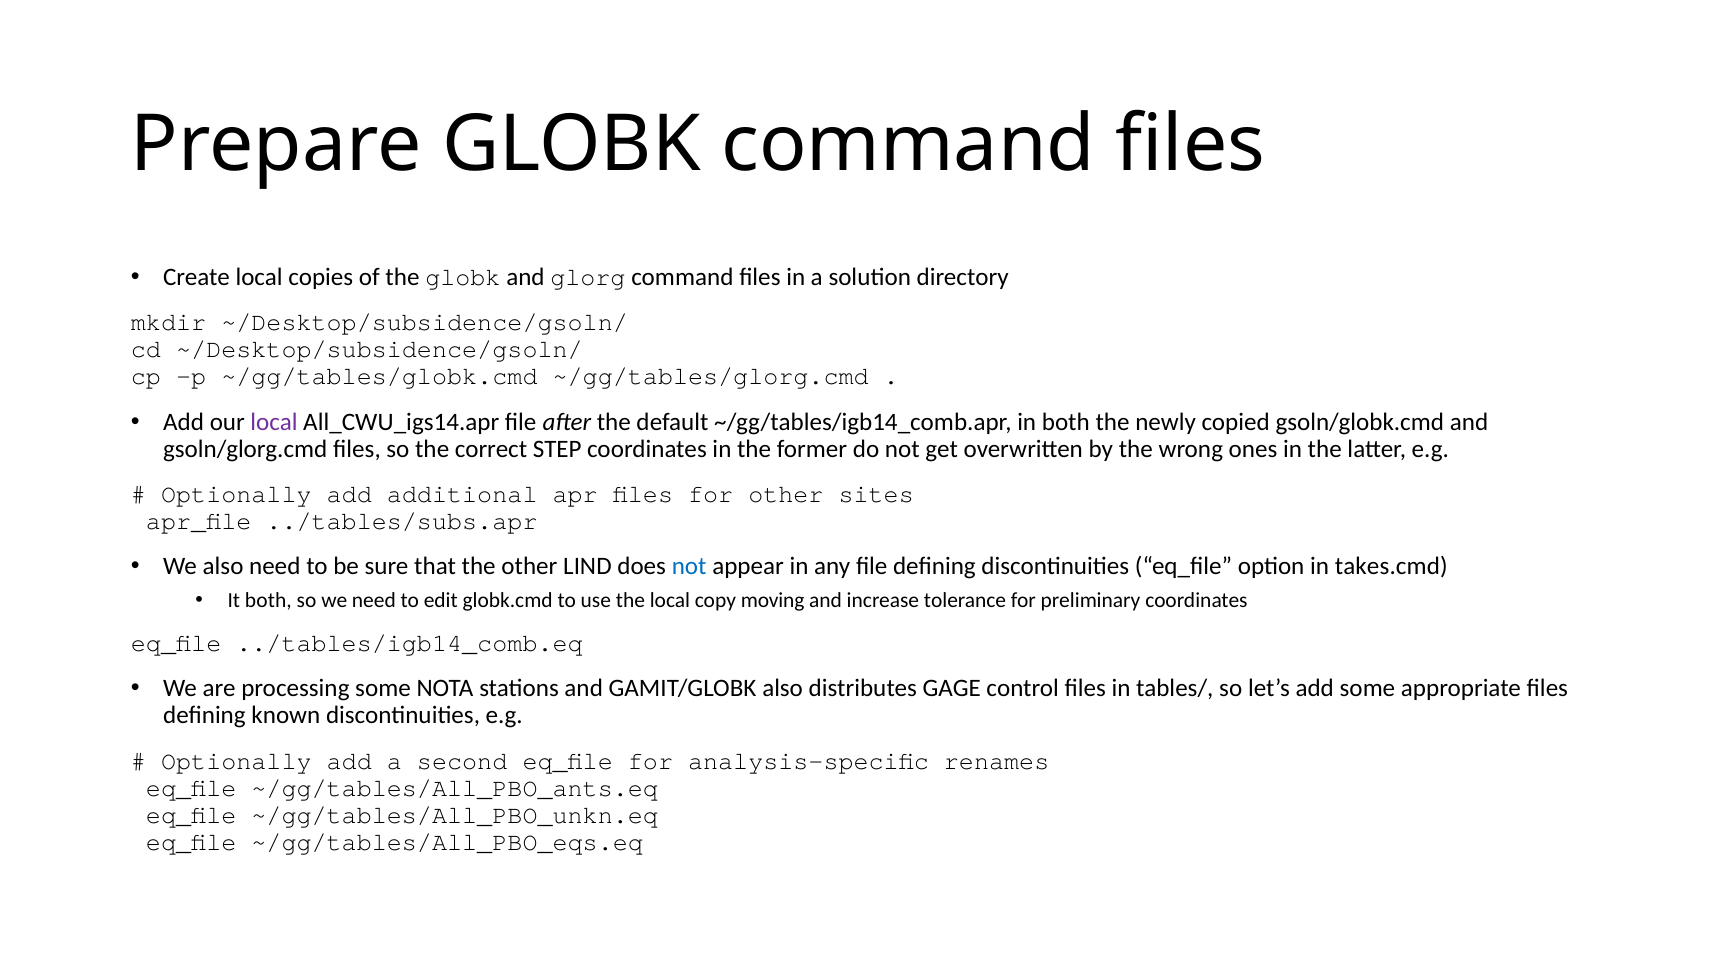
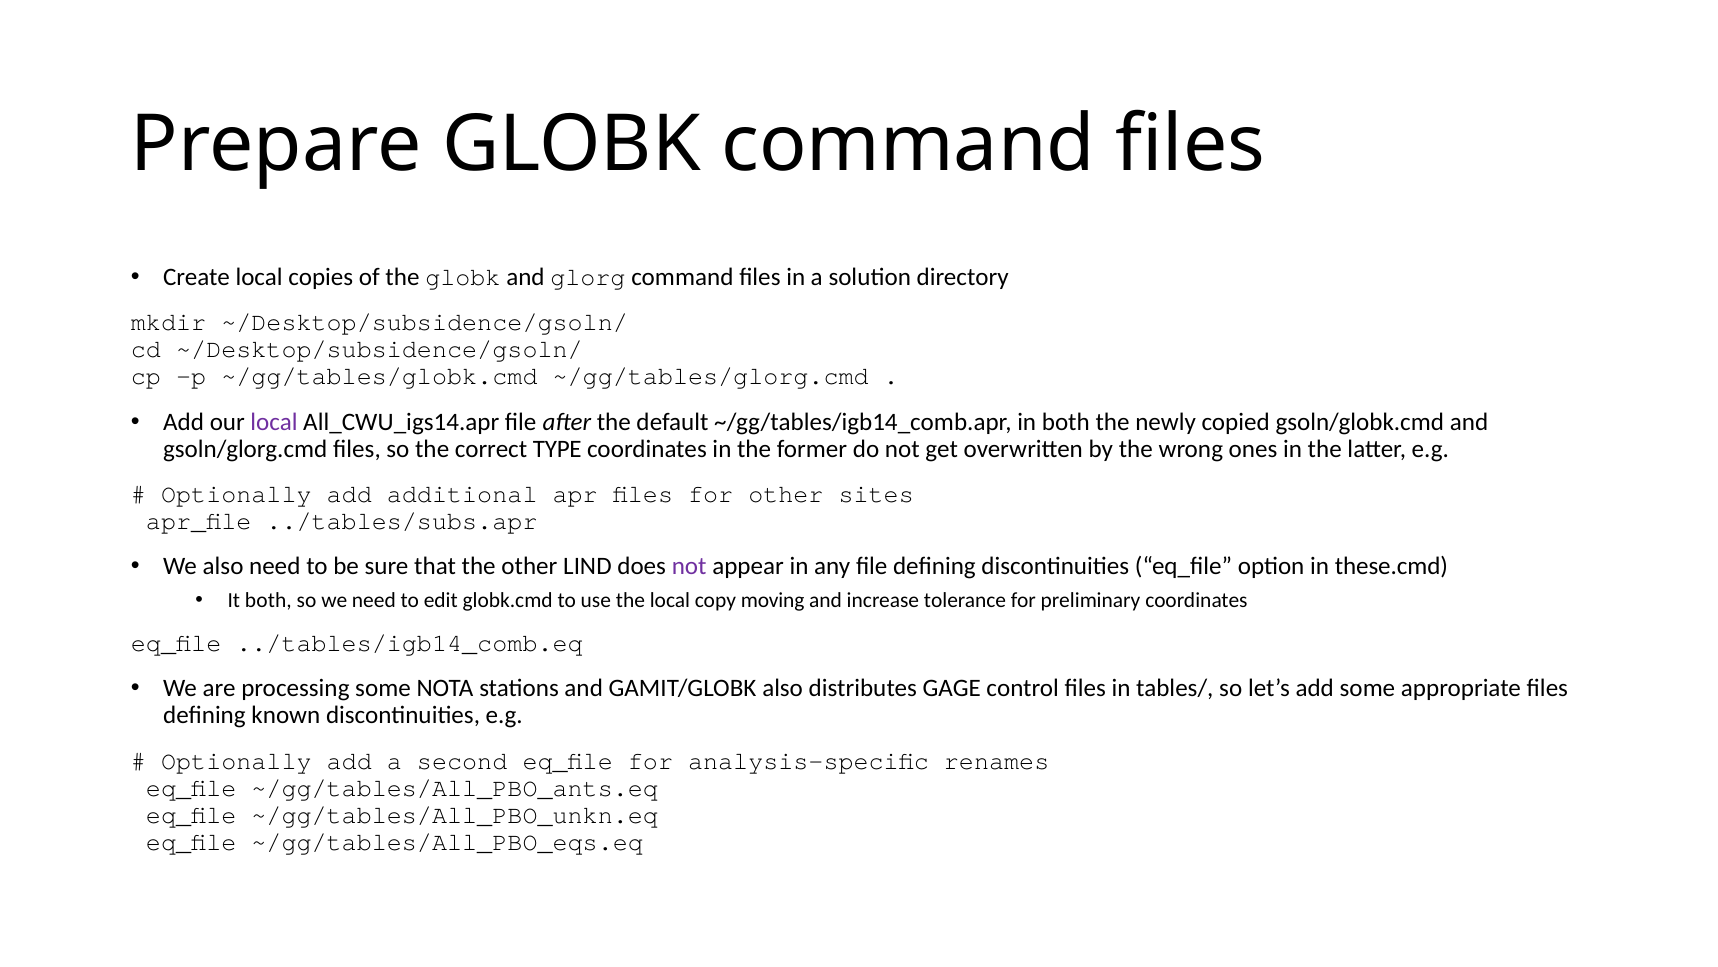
STEP: STEP -> TYPE
not at (689, 566) colour: blue -> purple
takes.cmd: takes.cmd -> these.cmd
